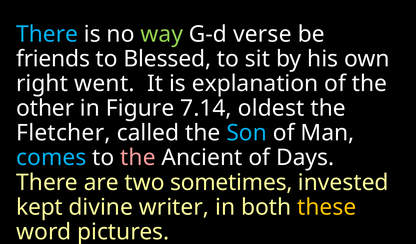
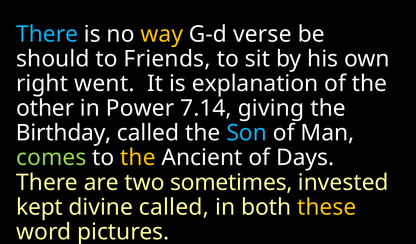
way colour: light green -> yellow
friends: friends -> should
Blessed: Blessed -> Friends
Figure: Figure -> Power
oldest: oldest -> giving
Fletcher: Fletcher -> Birthday
comes colour: light blue -> light green
the at (138, 158) colour: pink -> yellow
divine writer: writer -> called
